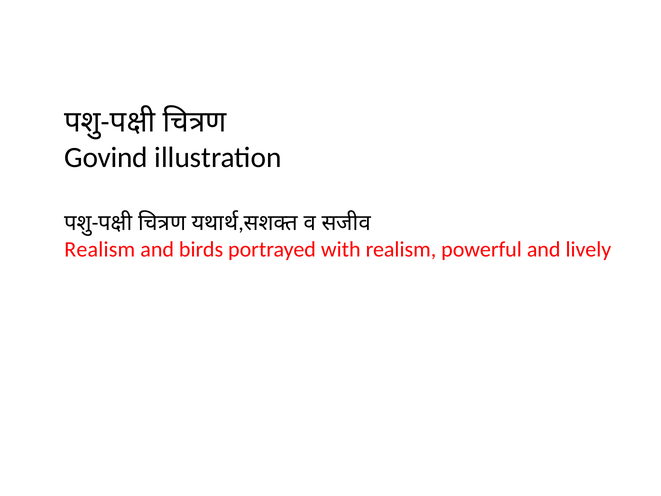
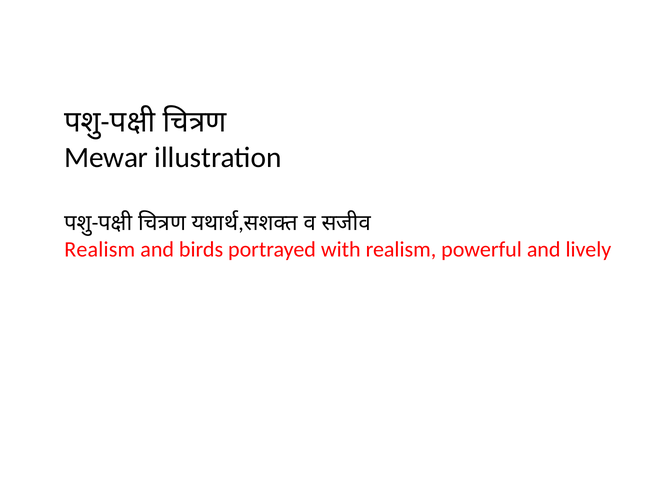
Govind: Govind -> Mewar
